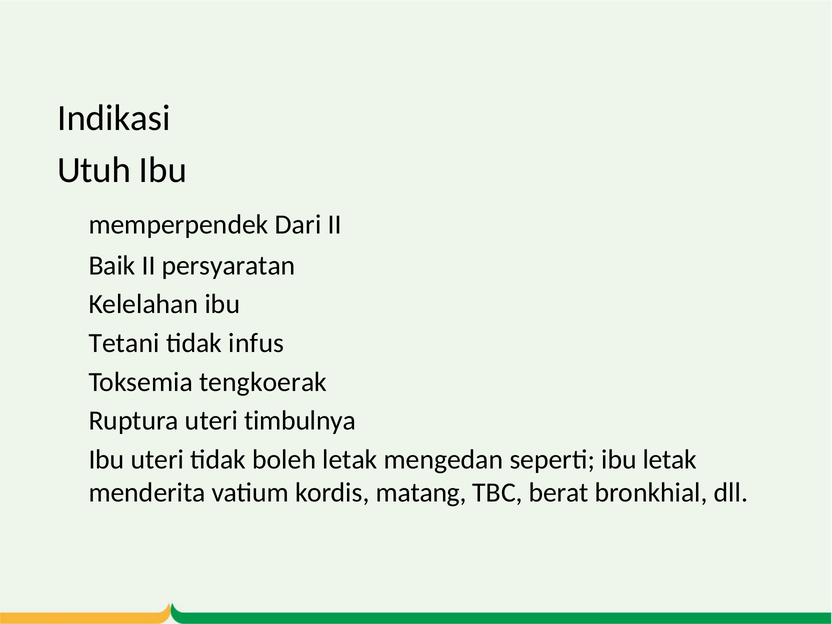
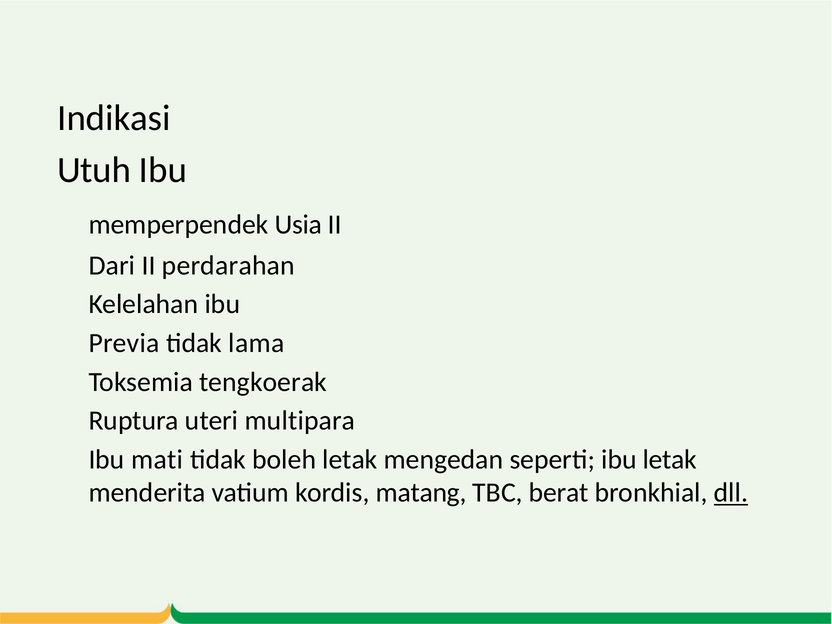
Dari: Dari -> Usia
Baik: Baik -> Dari
persyaratan: persyaratan -> perdarahan
Tetani: Tetani -> Previa
infus: infus -> lama
timbulnya: timbulnya -> multipara
Ibu uteri: uteri -> mati
dll underline: none -> present
